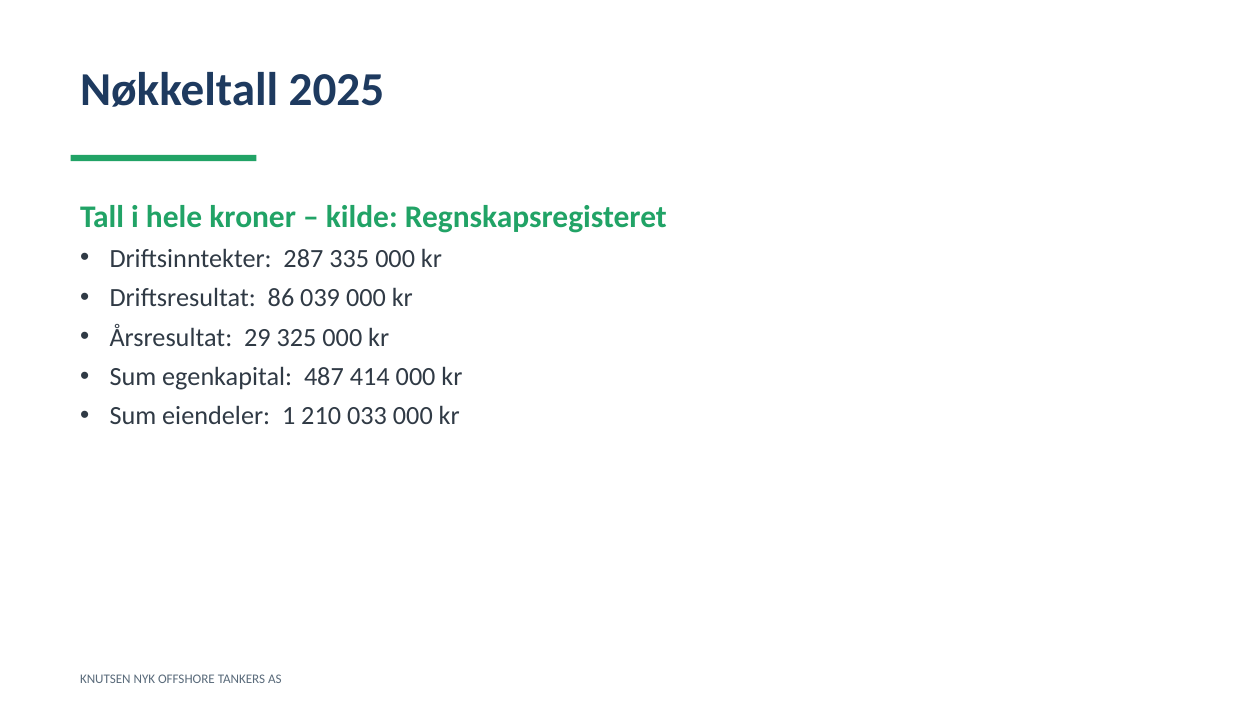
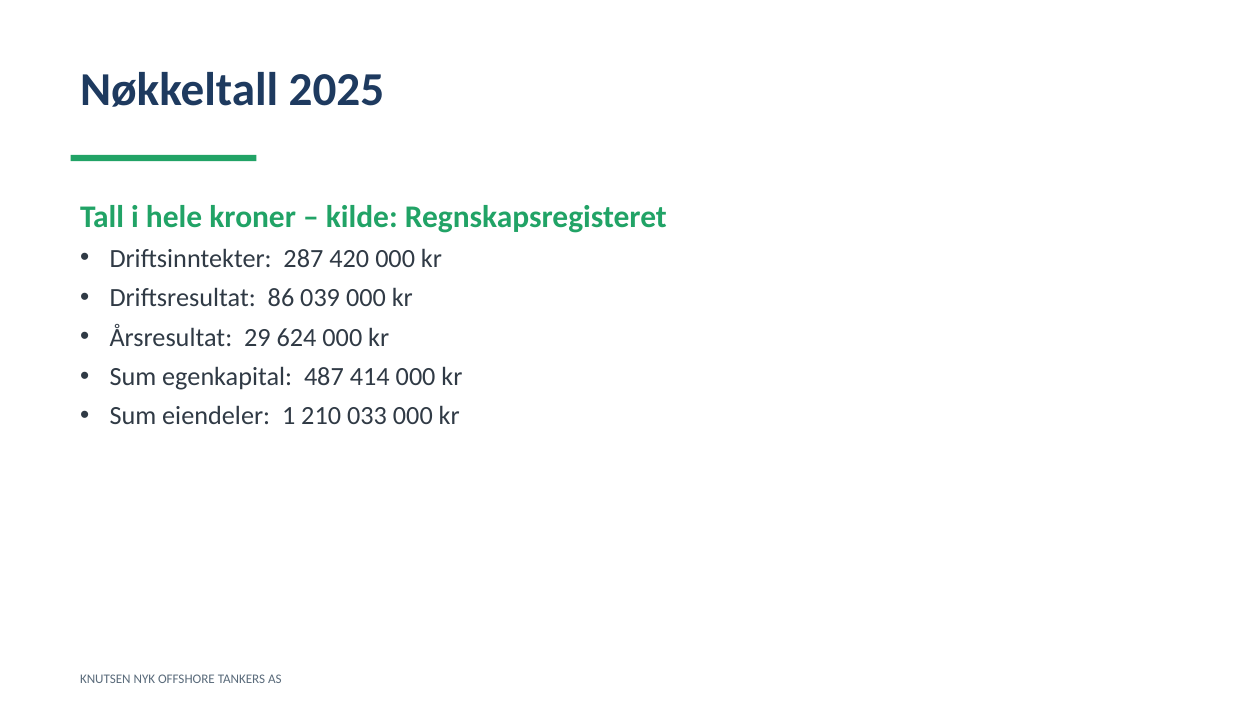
335: 335 -> 420
325: 325 -> 624
